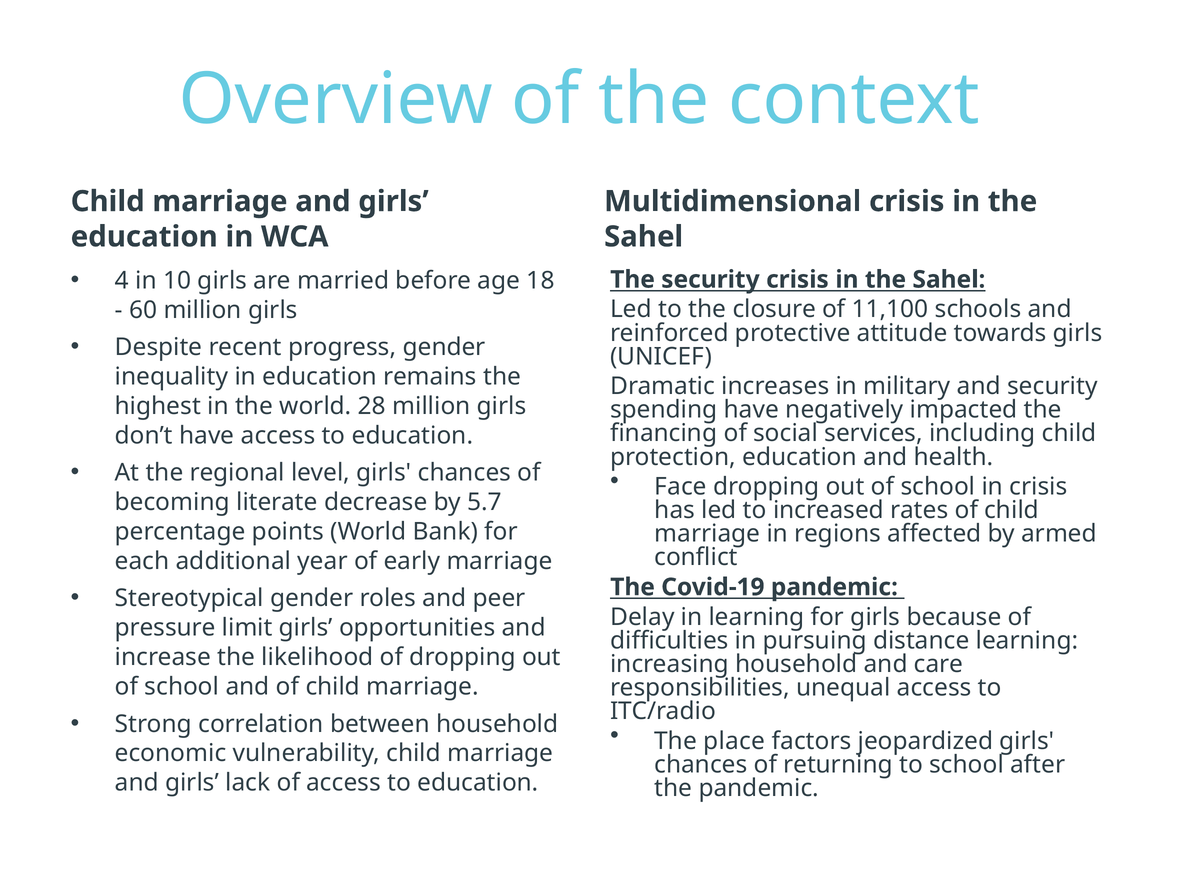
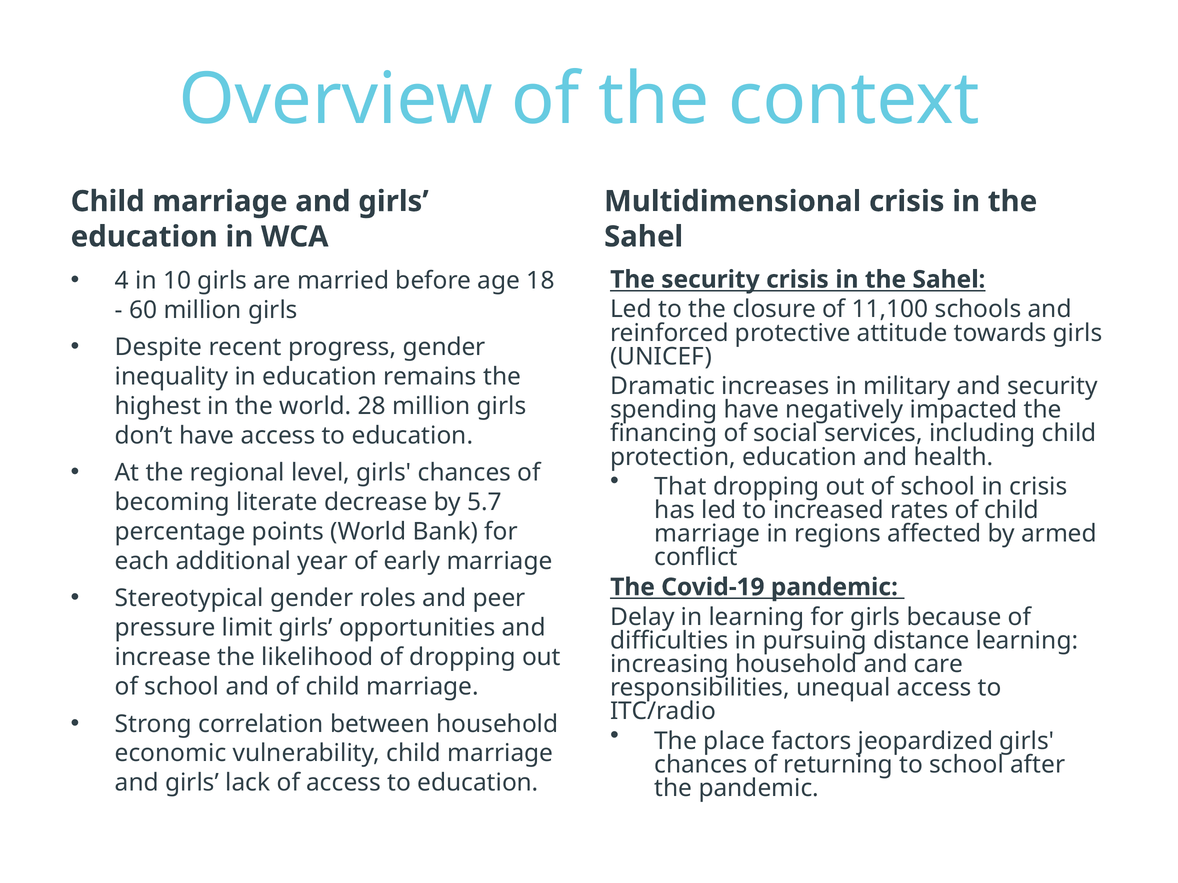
Face: Face -> That
